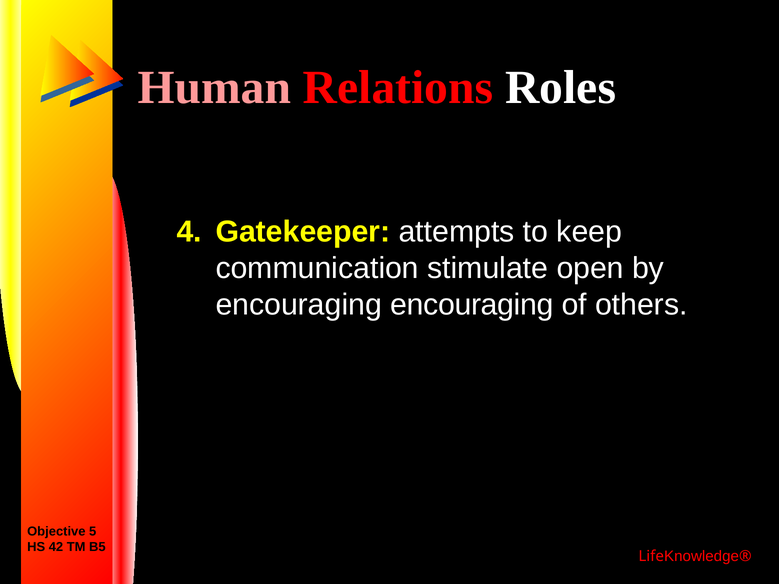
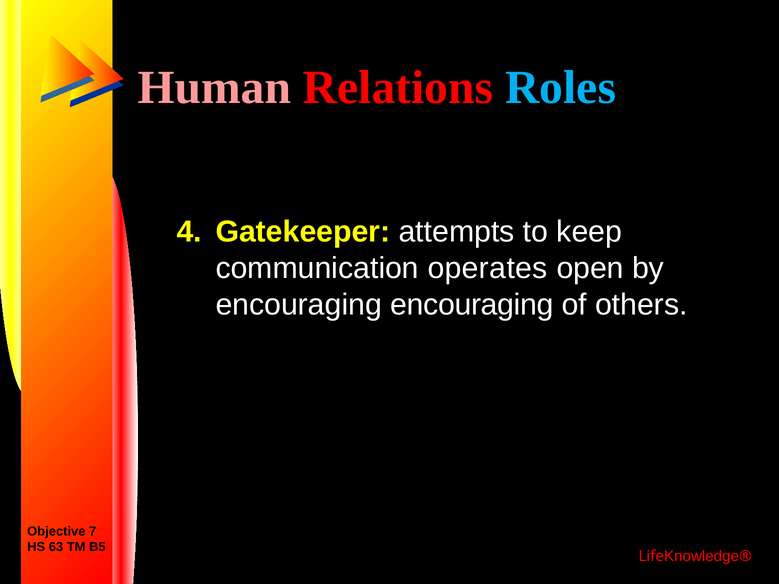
Roles colour: white -> light blue
stimulate: stimulate -> operates
5: 5 -> 7
42: 42 -> 63
